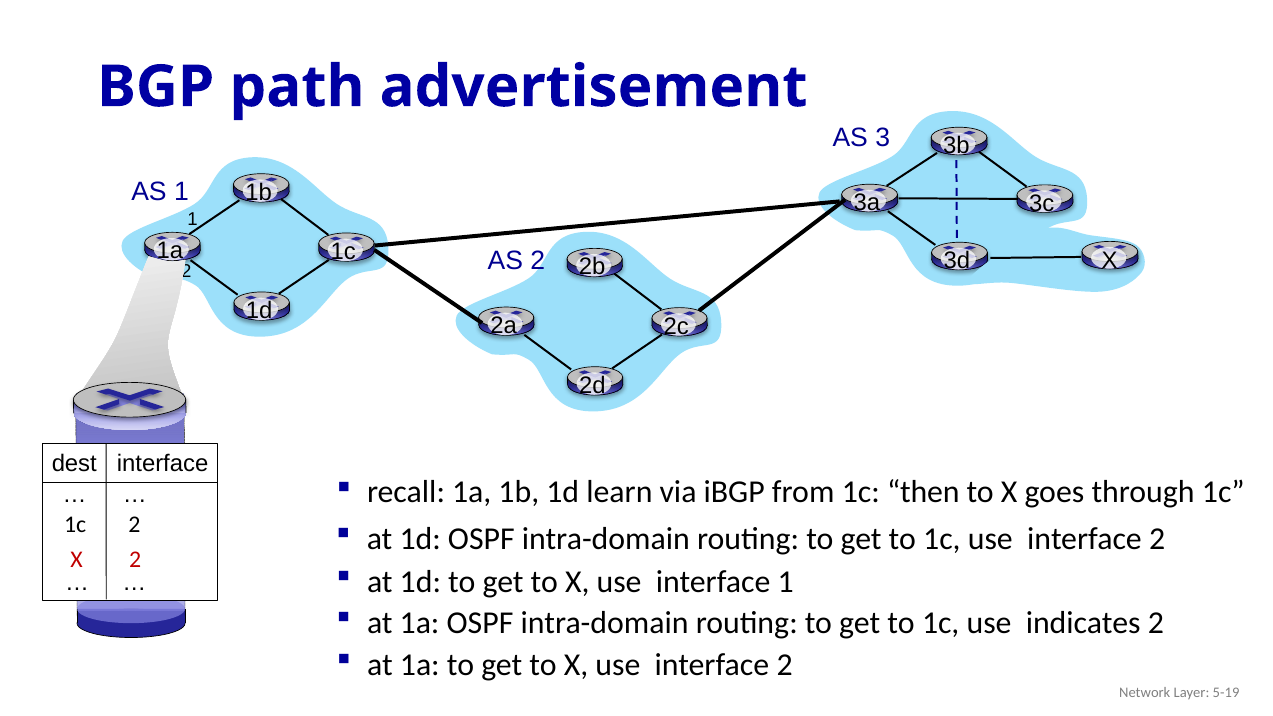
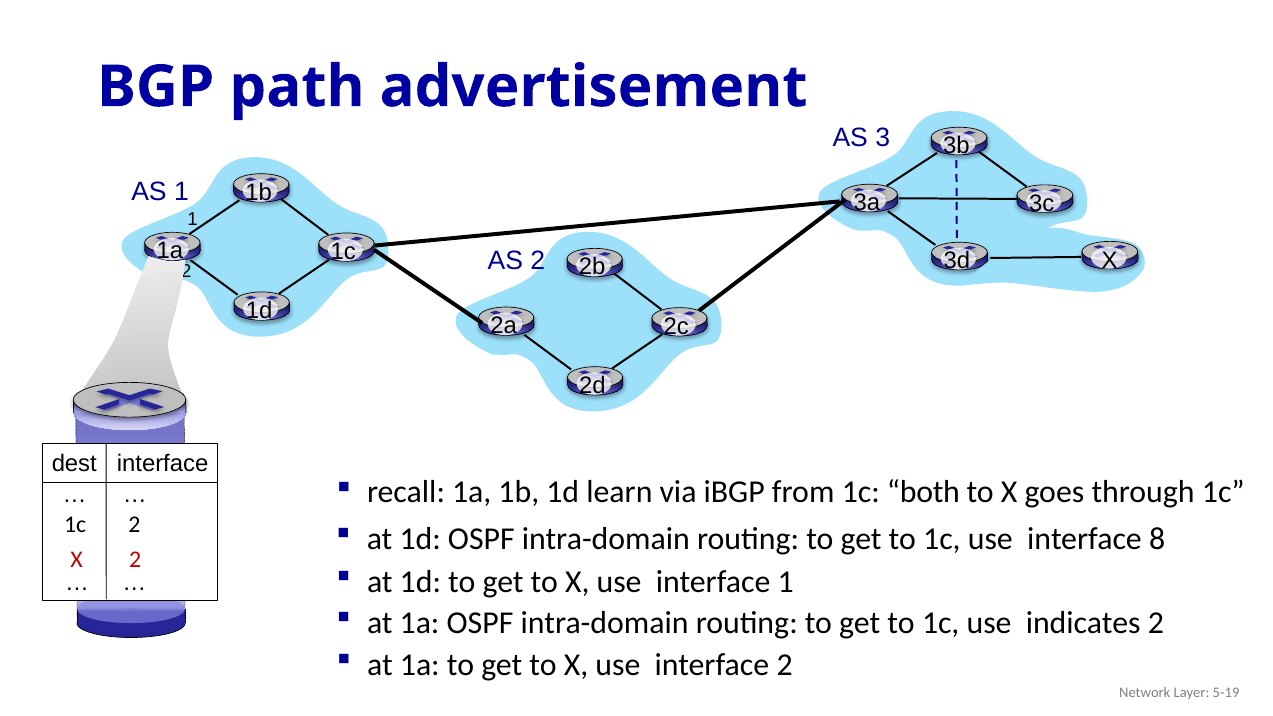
then: then -> both
1c use interface 2: 2 -> 8
